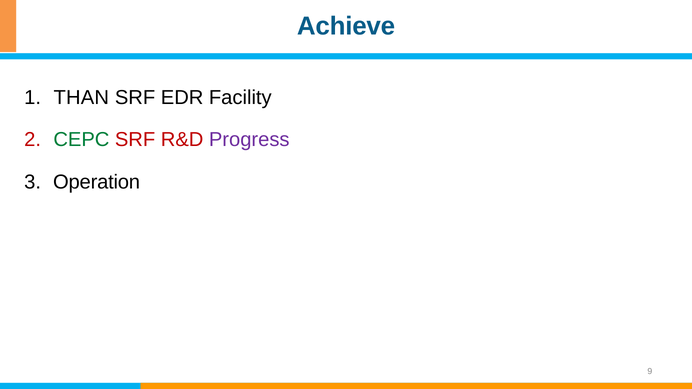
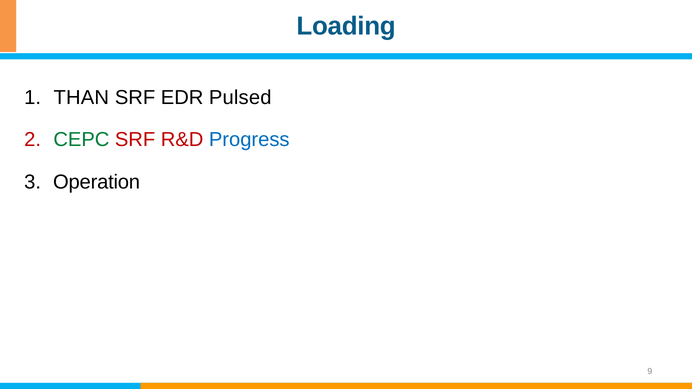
Achieve: Achieve -> Loading
Facility: Facility -> Pulsed
Progress colour: purple -> blue
